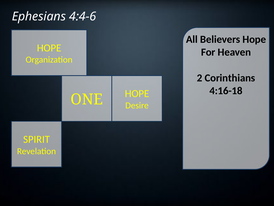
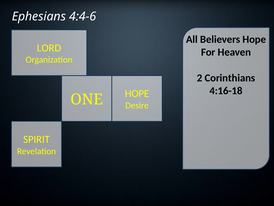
HOPE at (49, 48): HOPE -> LORD
